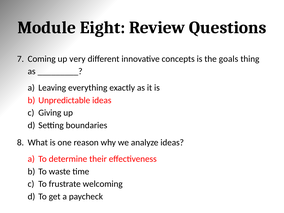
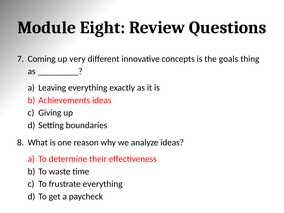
Unpredictable: Unpredictable -> Achievements
frustrate welcoming: welcoming -> everything
